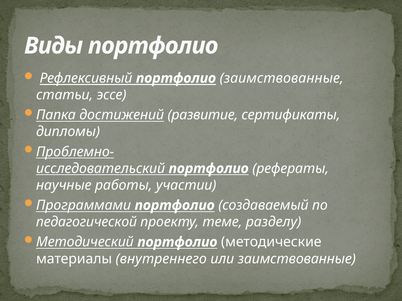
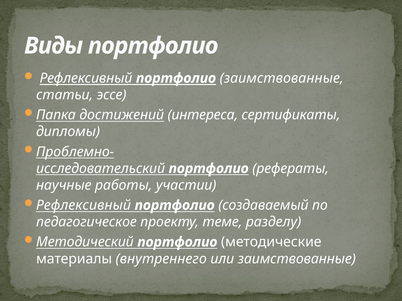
развитие: развитие -> интереса
Программами at (84, 206): Программами -> Рефлексивный
педагогической: педагогической -> педагогическое
